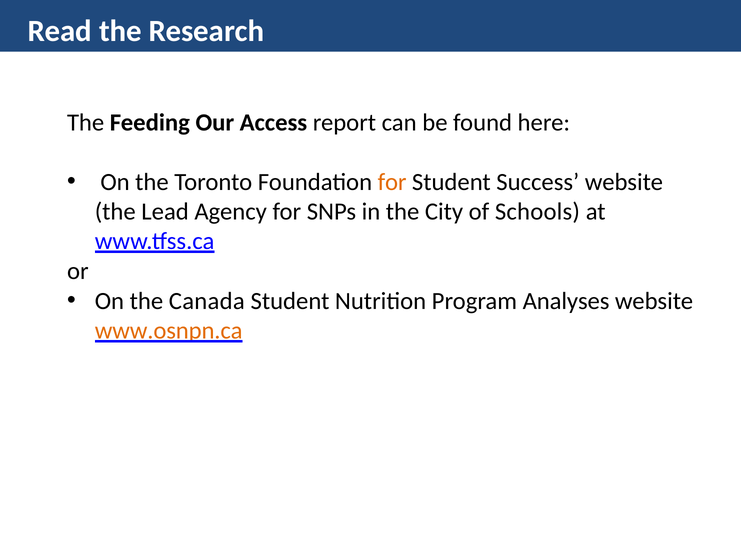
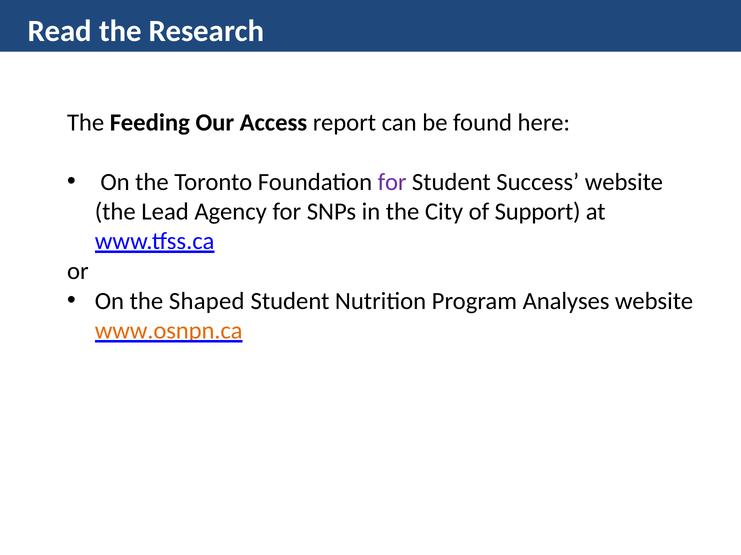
for at (392, 182) colour: orange -> purple
Schools: Schools -> Support
Canada: Canada -> Shaped
